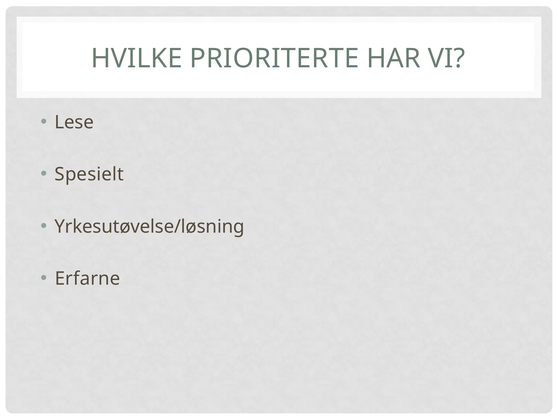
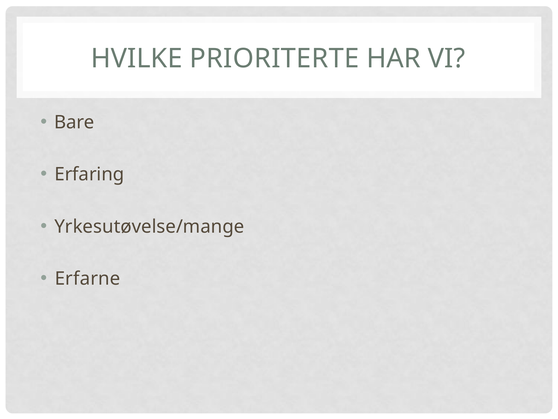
Lese: Lese -> Bare
Spesielt: Spesielt -> Erfaring
Yrkesutøvelse/løsning: Yrkesutøvelse/løsning -> Yrkesutøvelse/mange
